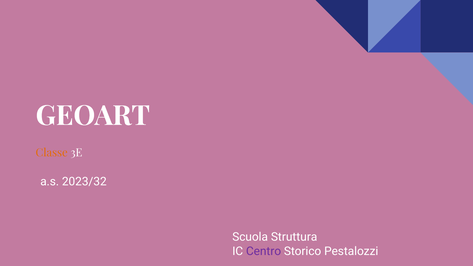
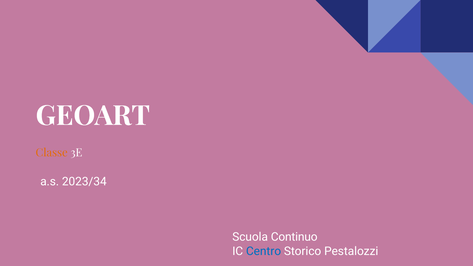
2023/32: 2023/32 -> 2023/34
Struttura: Struttura -> Continuo
Centro colour: purple -> blue
